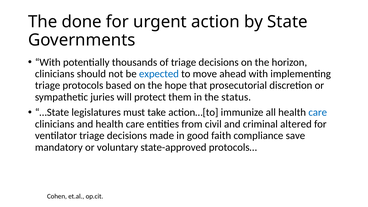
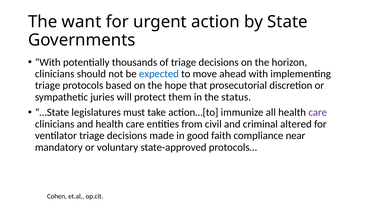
done: done -> want
care at (318, 112) colour: blue -> purple
save: save -> near
